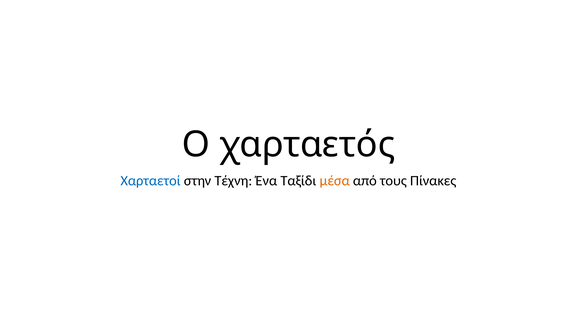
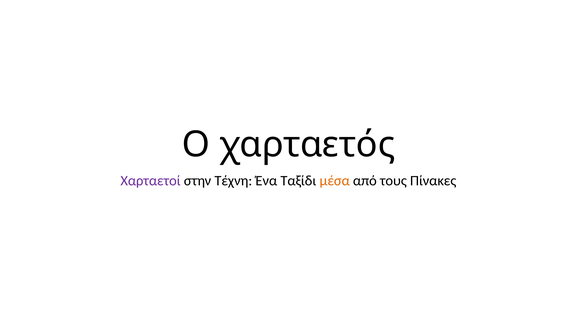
Χαρταετοί colour: blue -> purple
